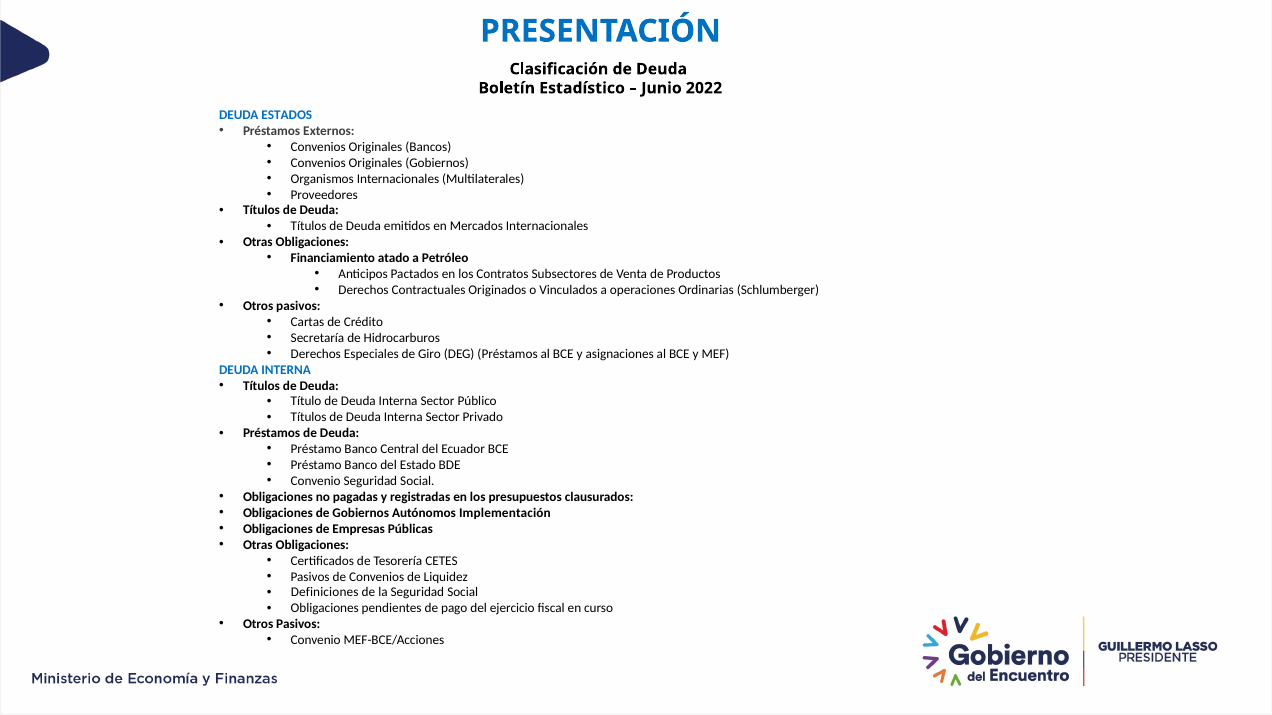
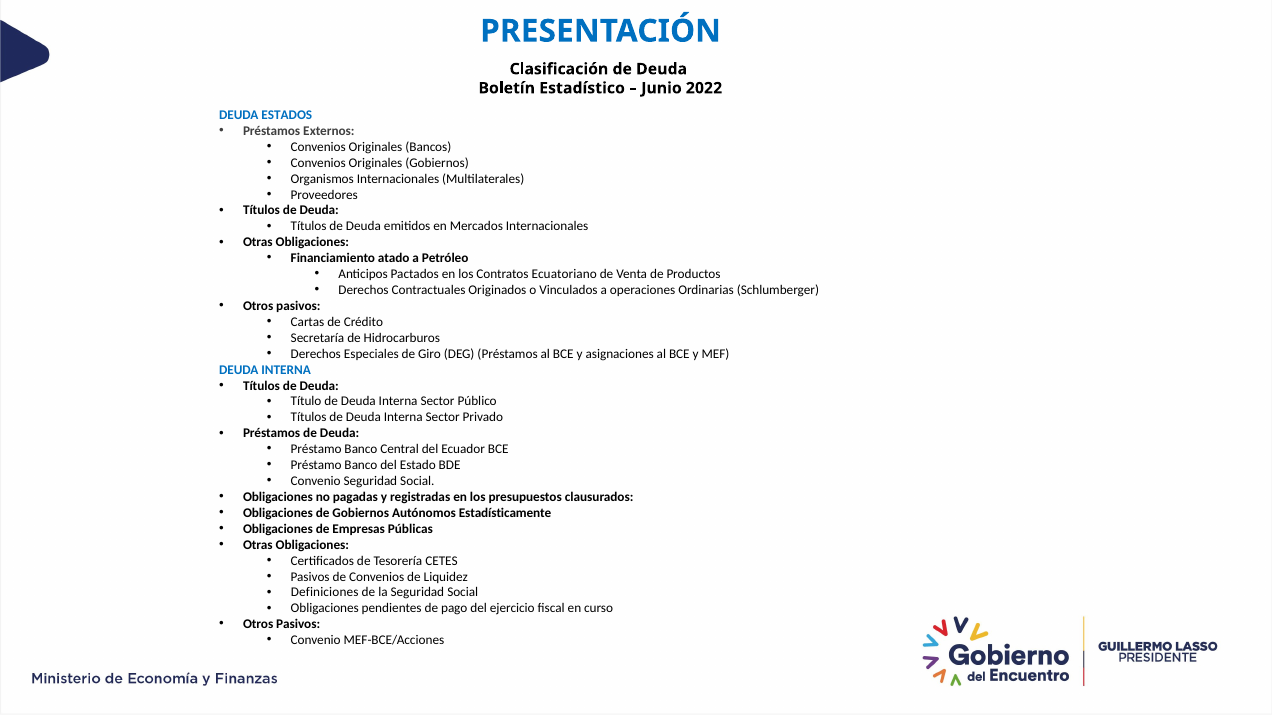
Subsectores: Subsectores -> Ecuatoriano
Implementación: Implementación -> Estadísticamente
